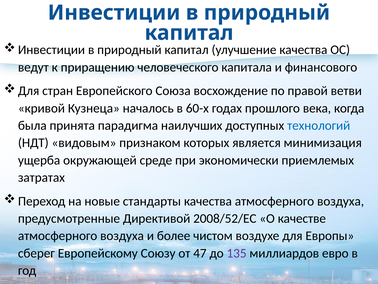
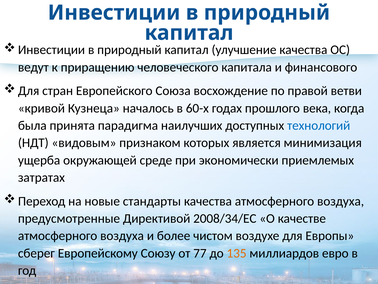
2008/52/EC: 2008/52/EC -> 2008/34/EC
47: 47 -> 77
135 colour: purple -> orange
